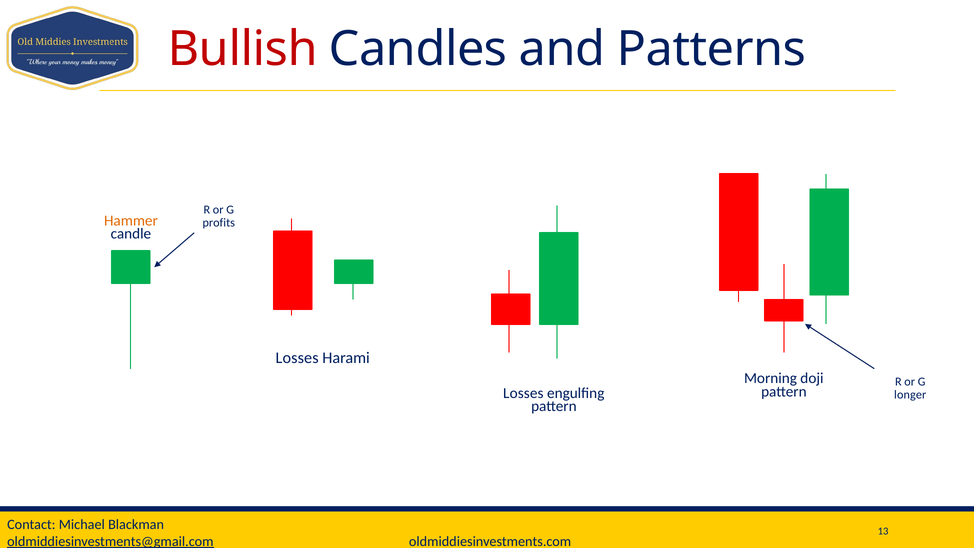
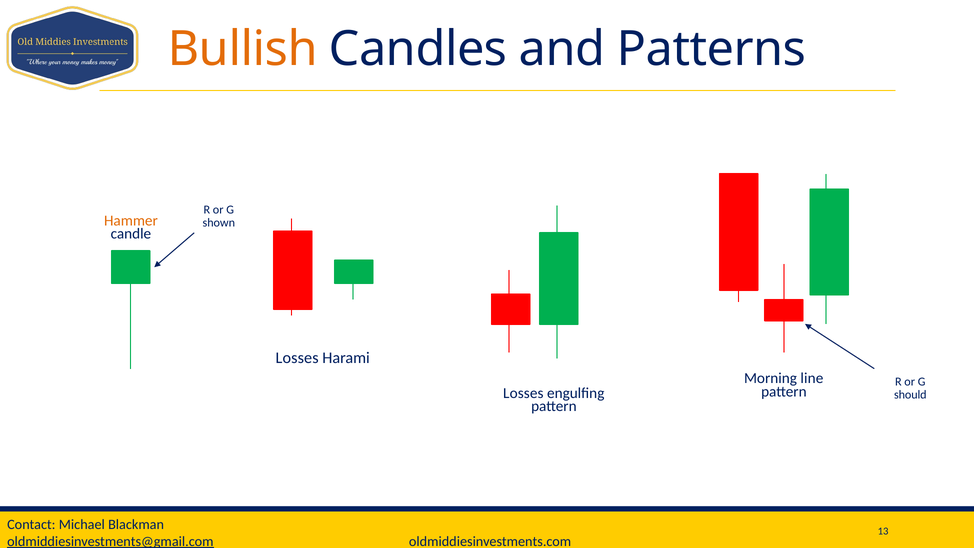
Bullish colour: red -> orange
profits: profits -> shown
doji: doji -> line
longer: longer -> should
